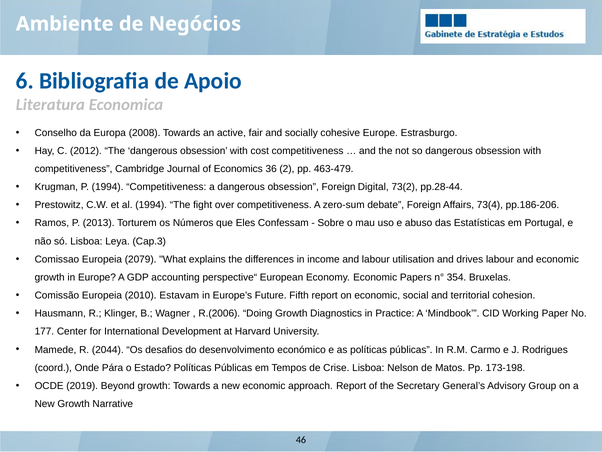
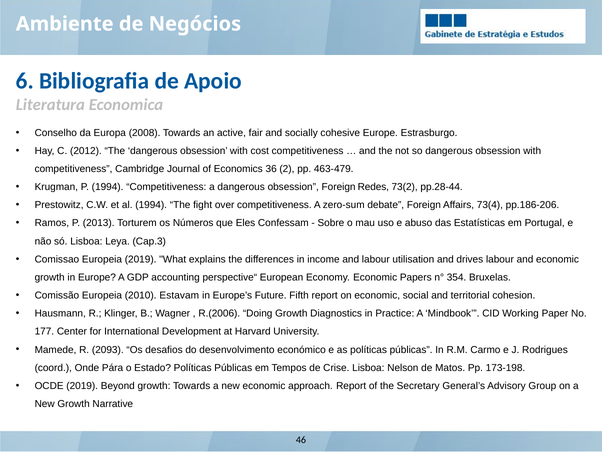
Digital: Digital -> Redes
Europeia 2079: 2079 -> 2019
2044: 2044 -> 2093
